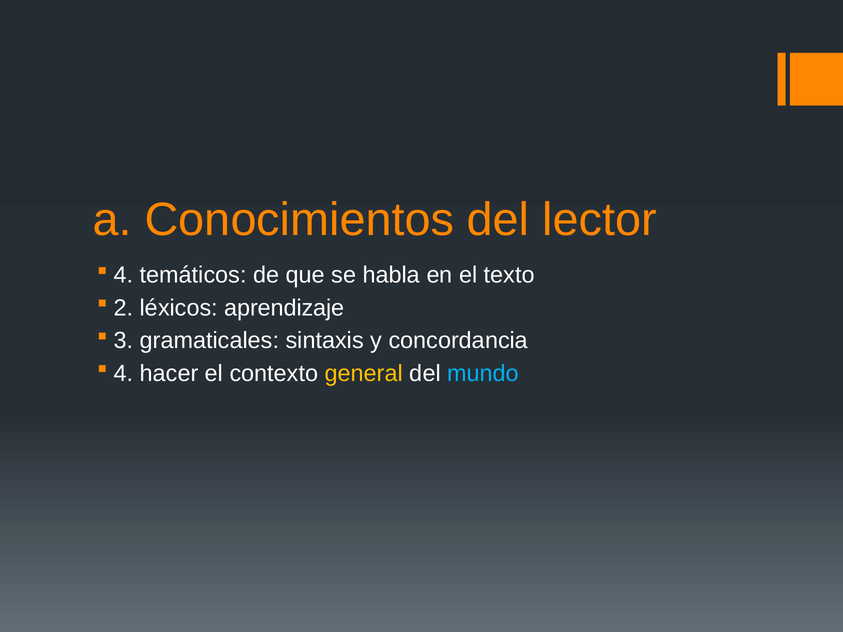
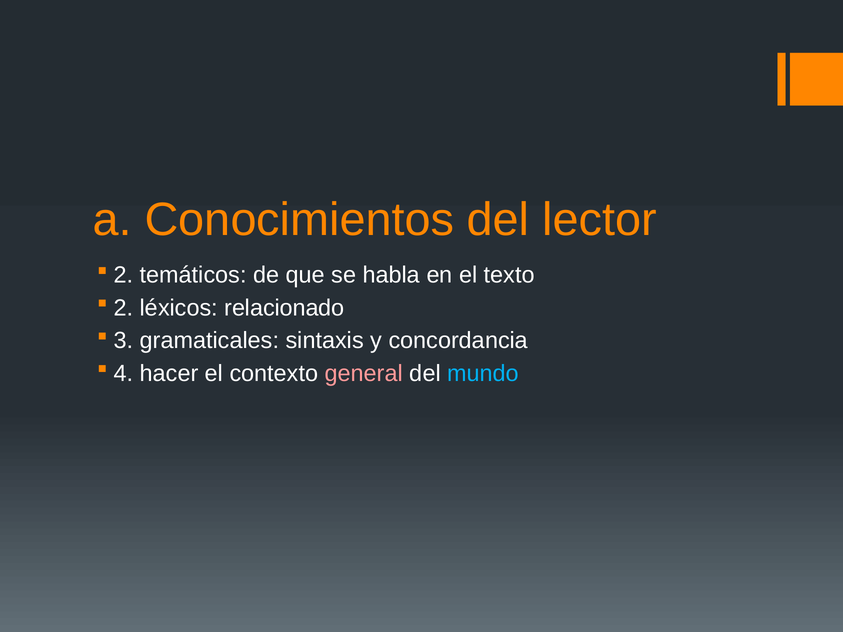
4 at (124, 275): 4 -> 2
aprendizaje: aprendizaje -> relacionado
general colour: yellow -> pink
